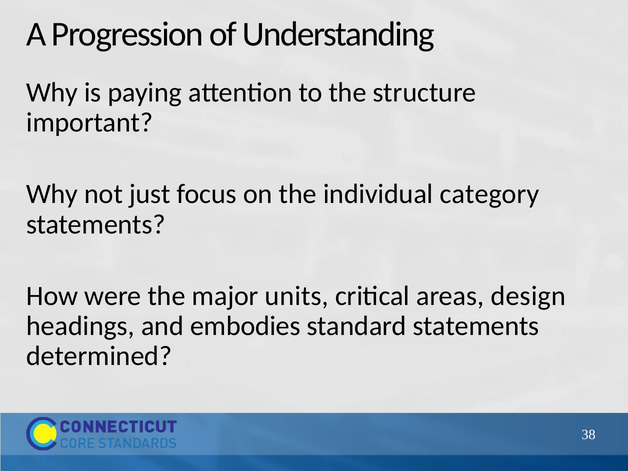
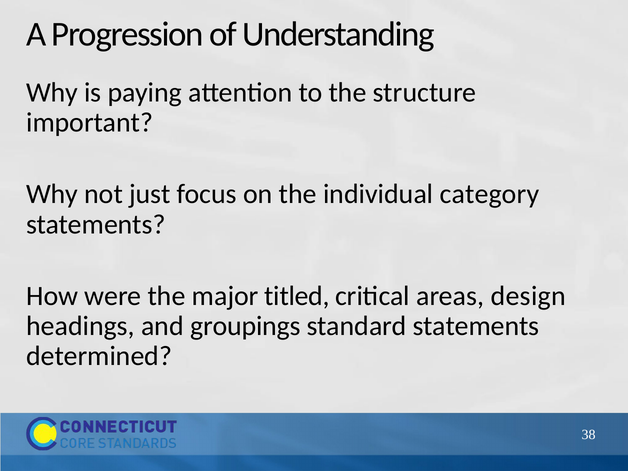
units: units -> titled
embodies: embodies -> groupings
